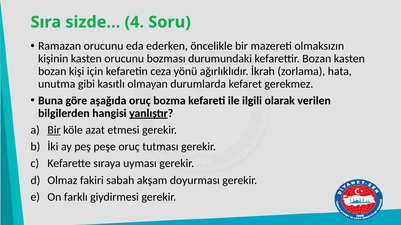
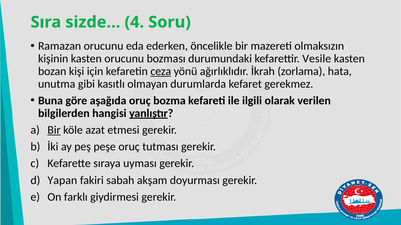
kefarettir Bozan: Bozan -> Vesile
ceza underline: none -> present
Olmaz: Olmaz -> Yapan
